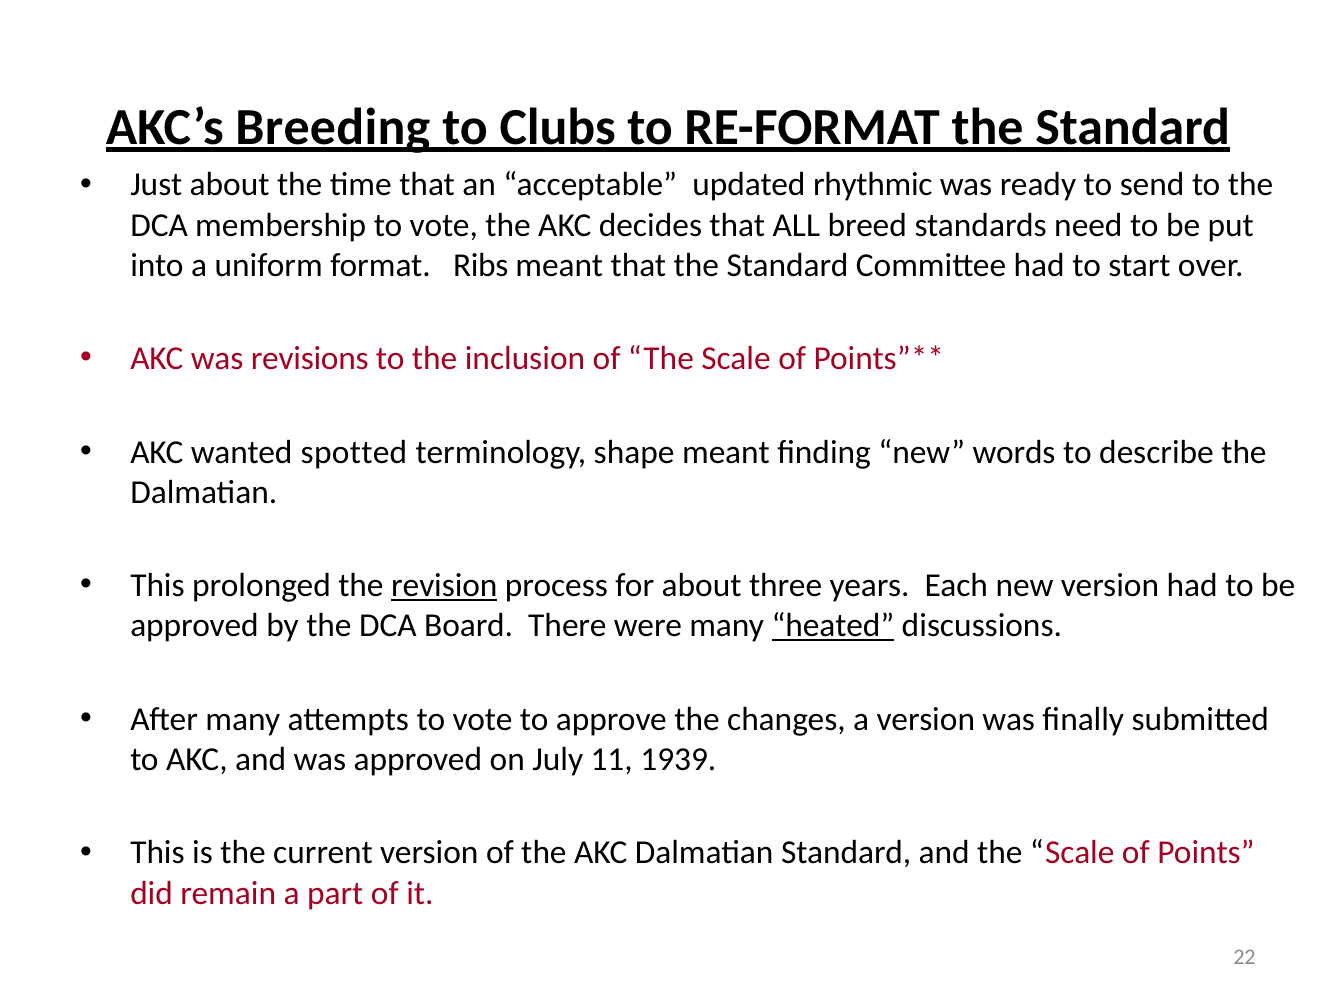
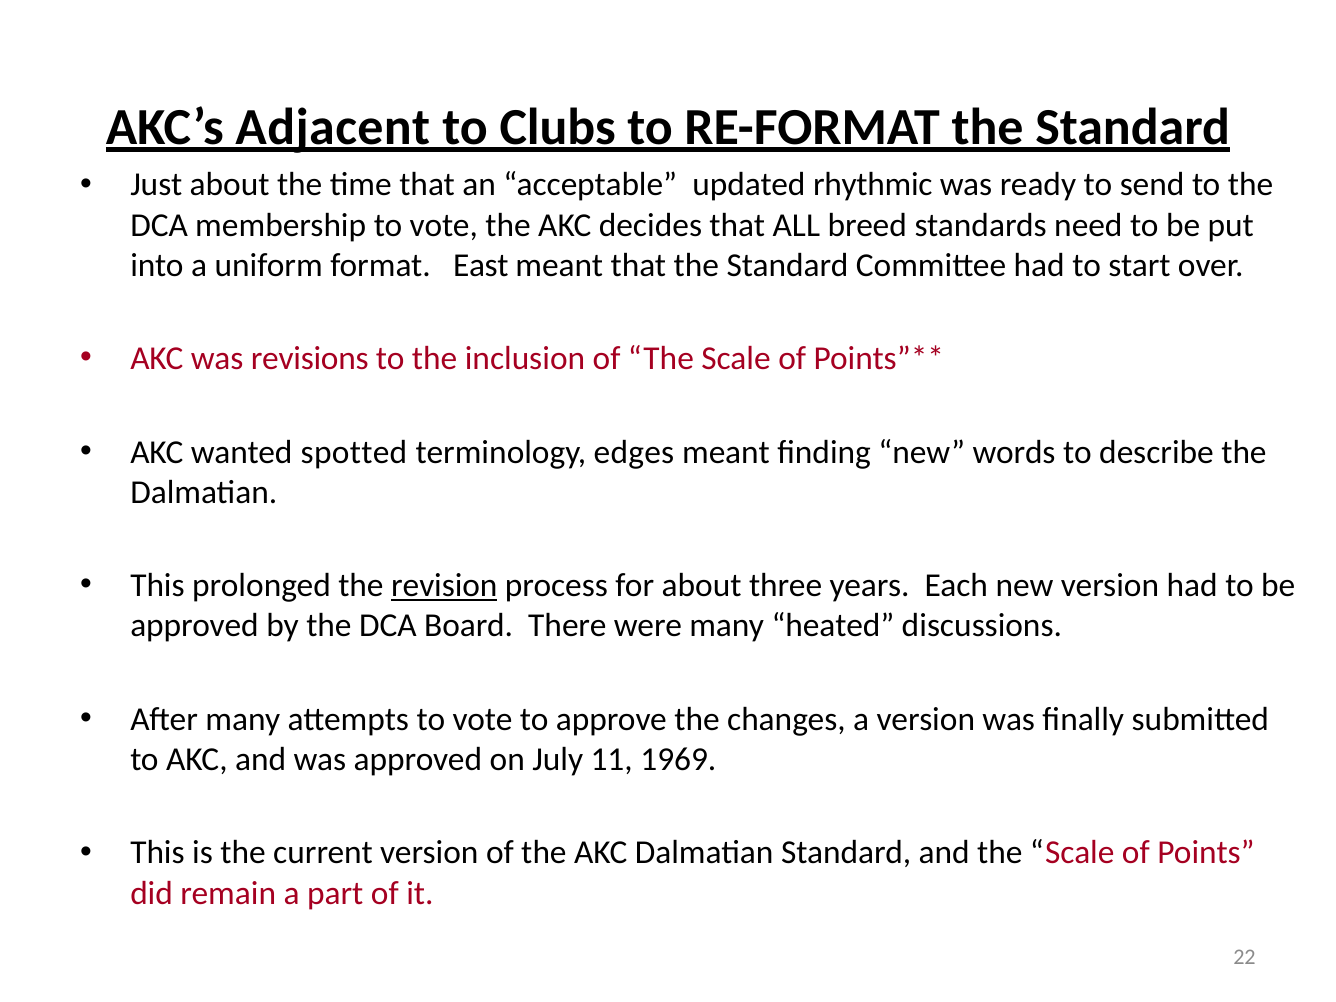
Breeding: Breeding -> Adjacent
Ribs: Ribs -> East
shape: shape -> edges
heated underline: present -> none
1939: 1939 -> 1969
